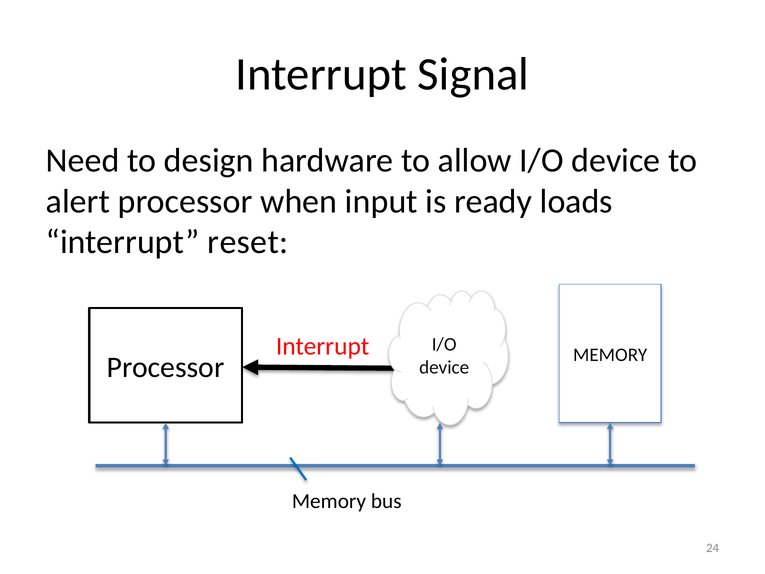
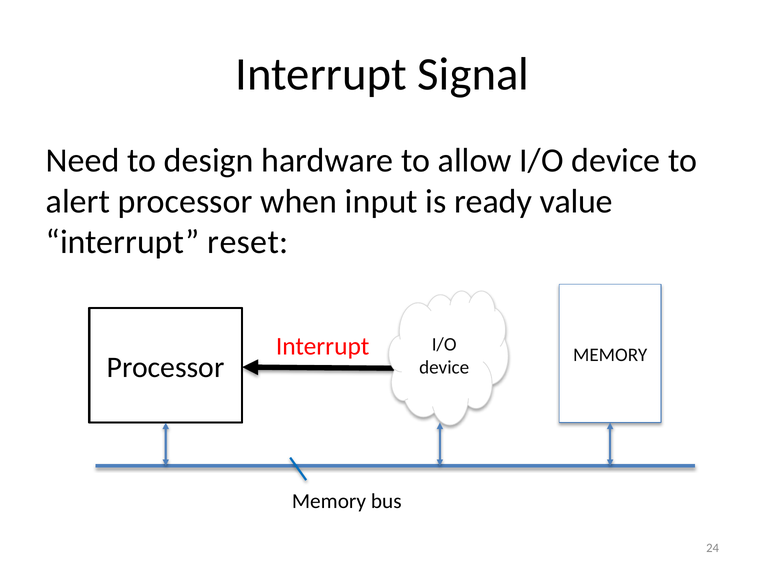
loads: loads -> value
